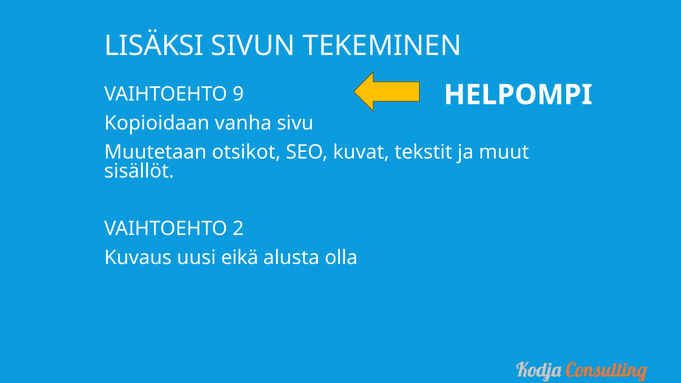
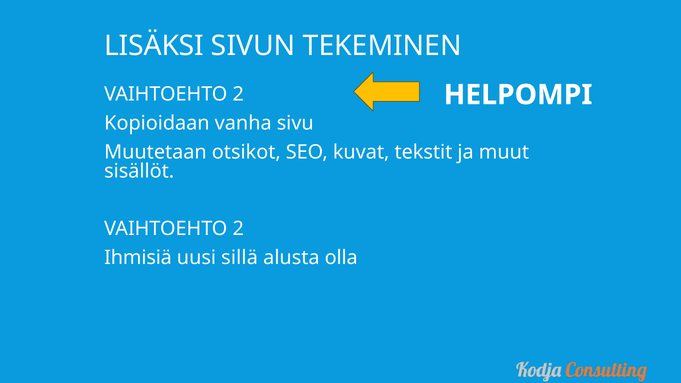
9 at (238, 94): 9 -> 2
Kuvaus: Kuvaus -> Ihmisiä
eikä: eikä -> sillä
